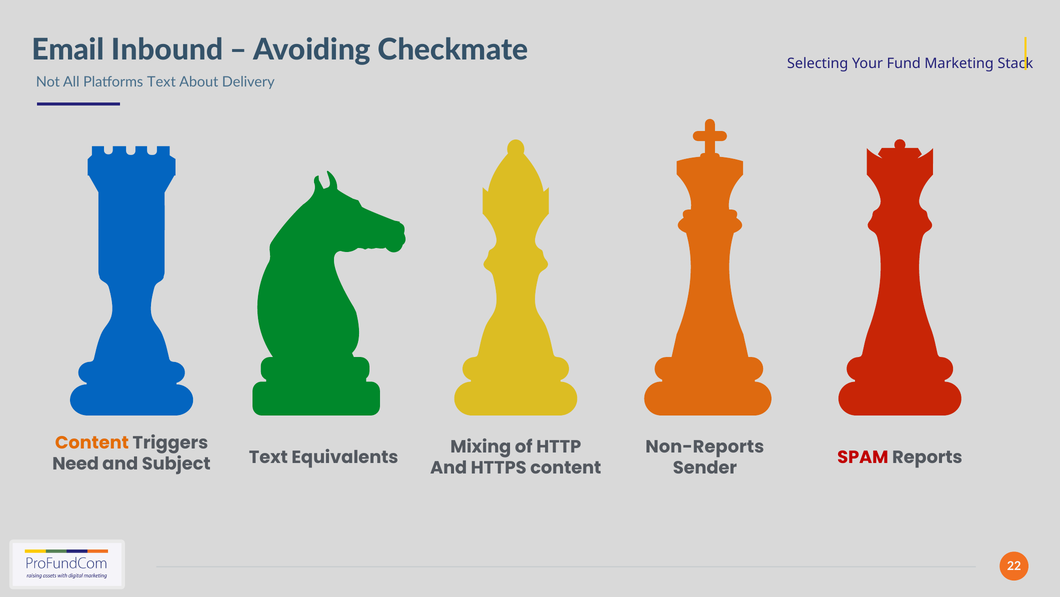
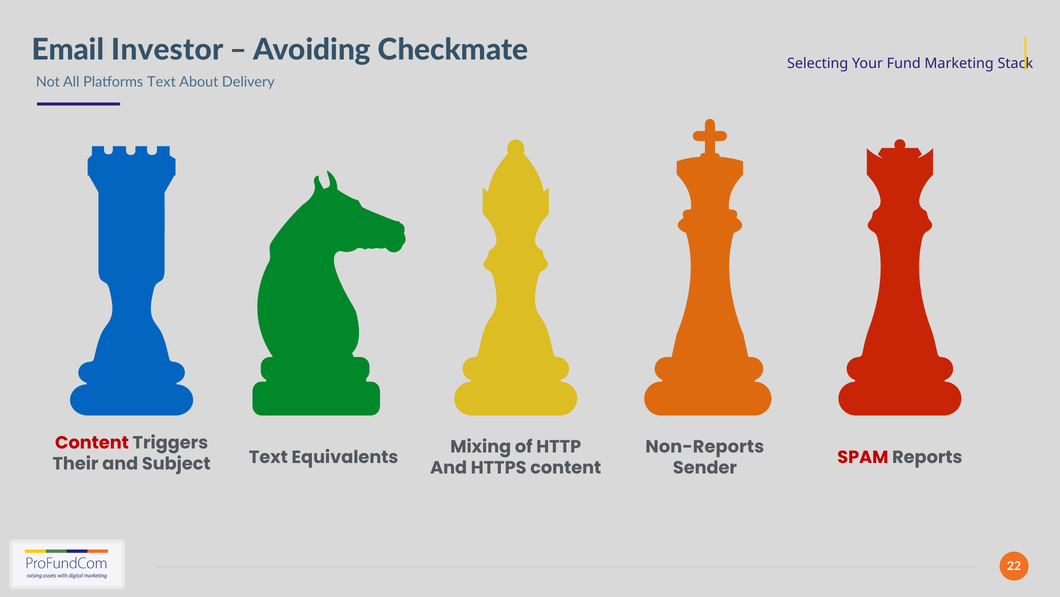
Inbound: Inbound -> Investor
Content at (92, 442) colour: orange -> red
Need: Need -> Their
